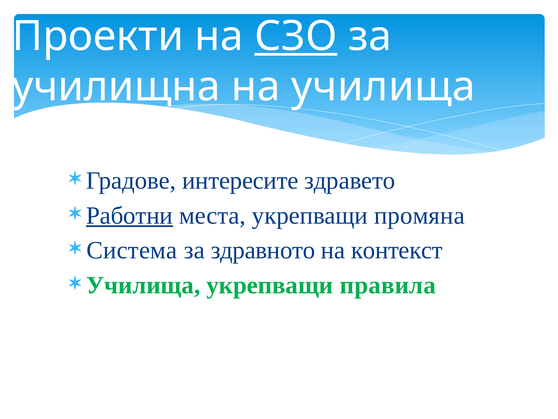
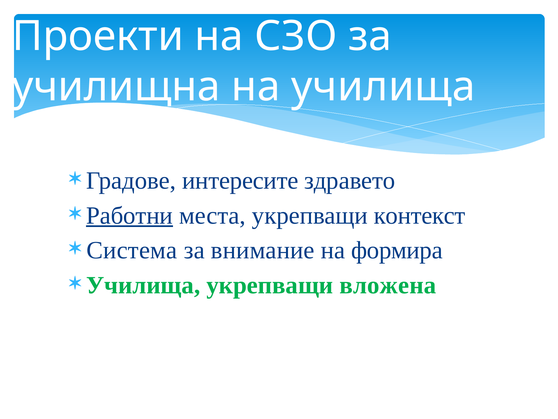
СЗО underline: present -> none
промяна: промяна -> контекст
здравното: здравното -> внимание
контекст: контекст -> формира
правила: правила -> вложена
